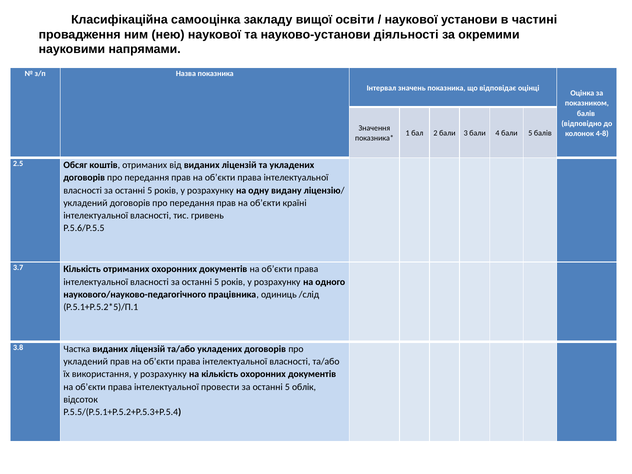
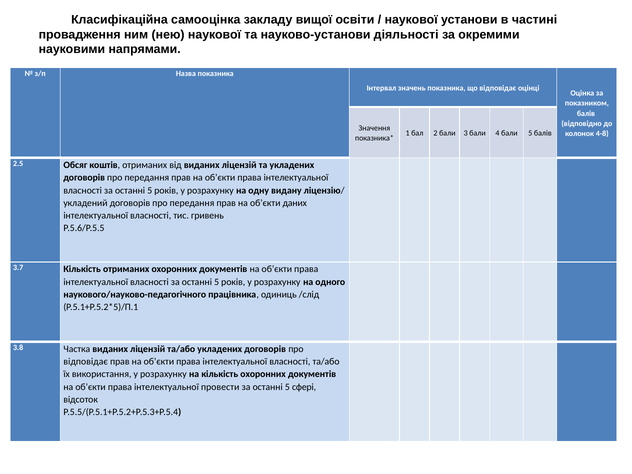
країні: країні -> даних
укладений at (86, 362): укладений -> відповідає
облік: облік -> сфері
